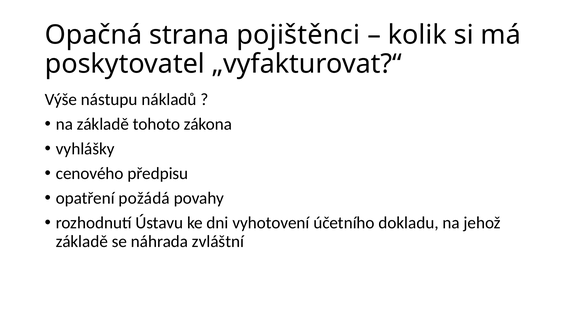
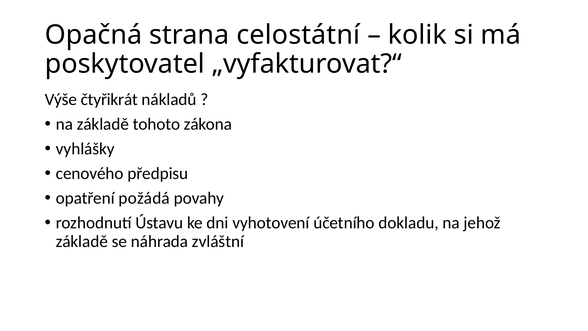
pojištěnci: pojištěnci -> celostátní
nástupu: nástupu -> čtyřikrát
